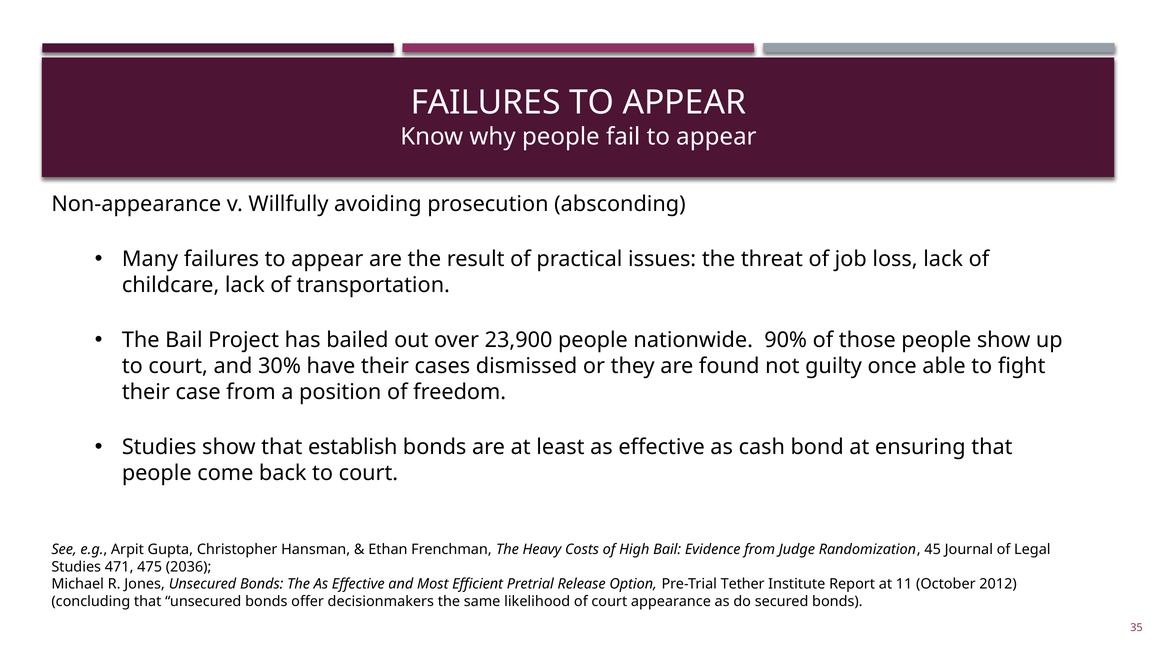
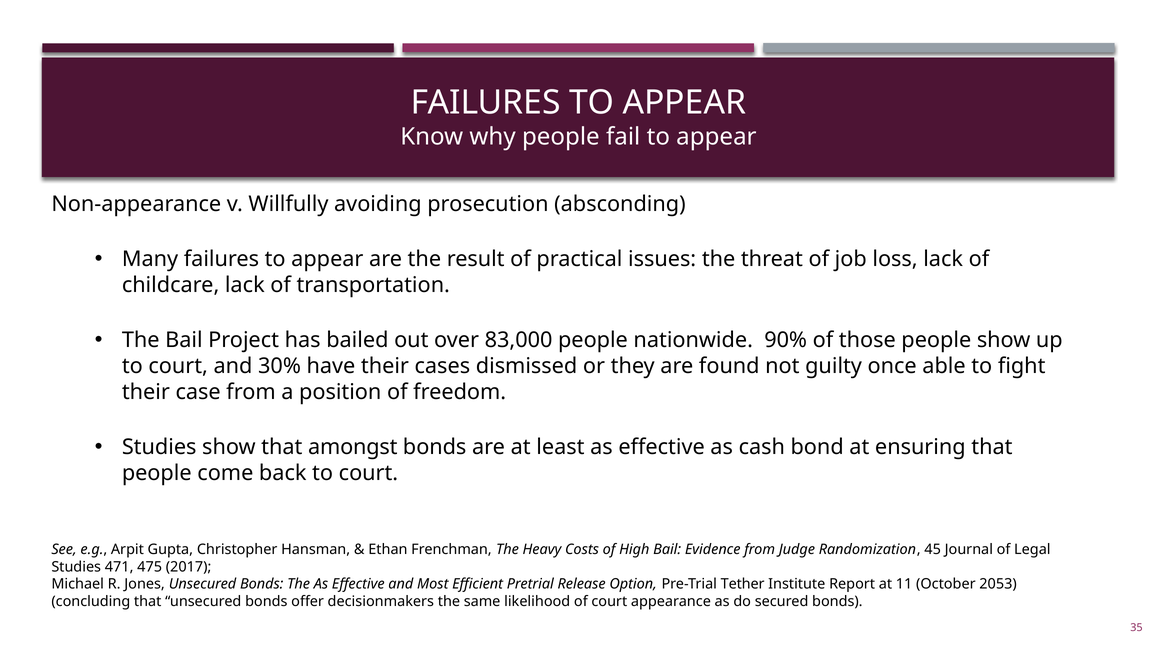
23,900: 23,900 -> 83,000
establish: establish -> amongst
2036: 2036 -> 2017
2012: 2012 -> 2053
